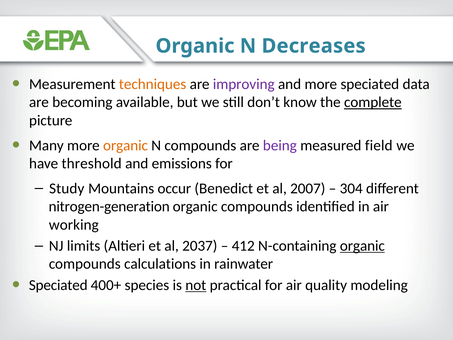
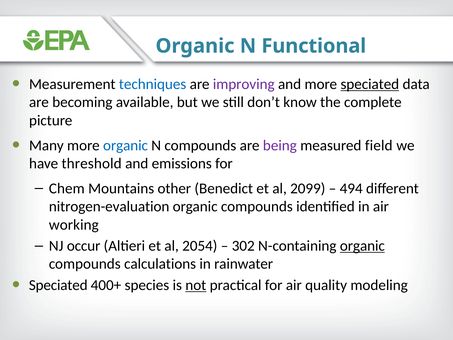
Decreases: Decreases -> Functional
techniques colour: orange -> blue
speciated at (370, 84) underline: none -> present
complete underline: present -> none
organic at (125, 145) colour: orange -> blue
Study: Study -> Chem
occur: occur -> other
2007: 2007 -> 2099
304: 304 -> 494
nitrogen-generation: nitrogen-generation -> nitrogen-evaluation
limits: limits -> occur
2037: 2037 -> 2054
412: 412 -> 302
